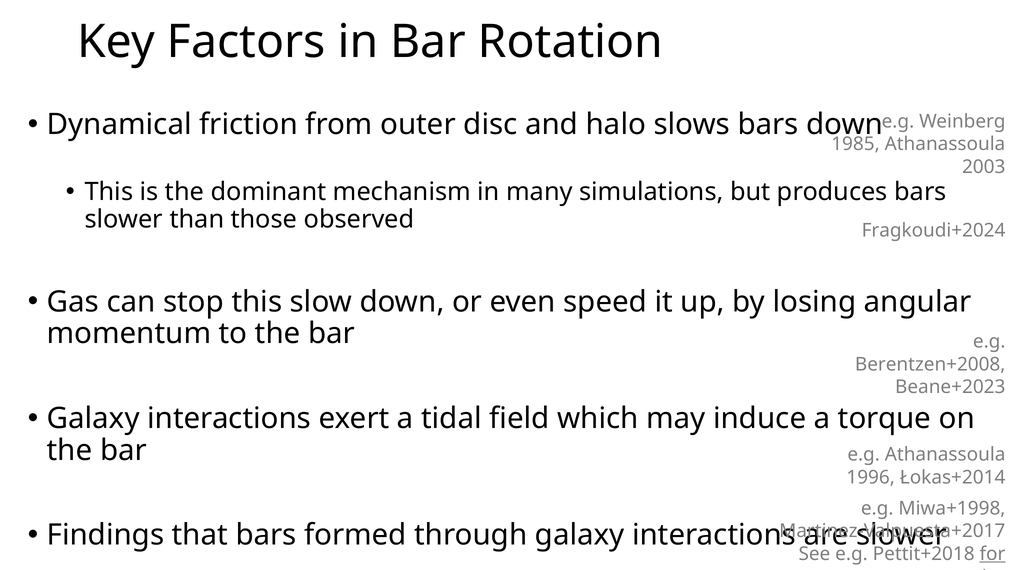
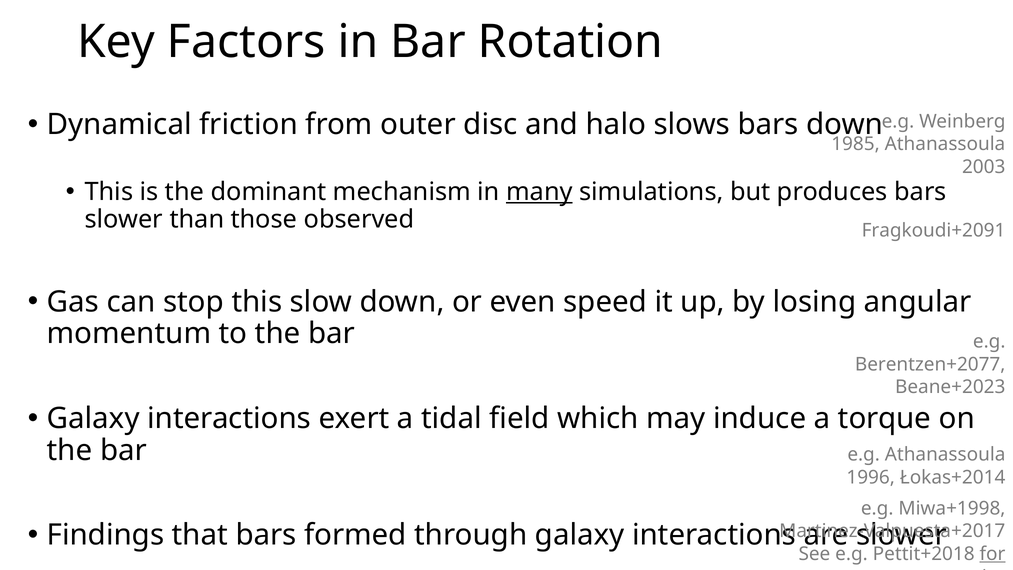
many underline: none -> present
Fragkoudi+2024: Fragkoudi+2024 -> Fragkoudi+2091
Berentzen+2008: Berentzen+2008 -> Berentzen+2077
